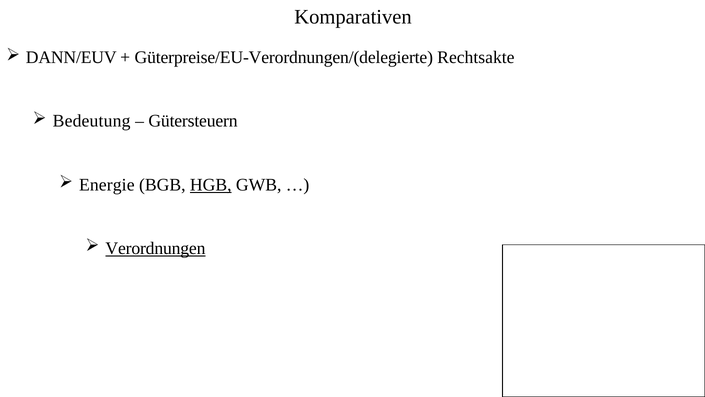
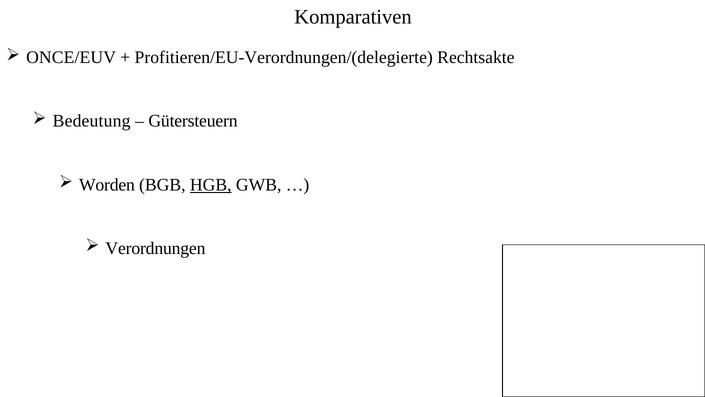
DANN/EUV: DANN/EUV -> ONCE/EUV
Güterpreise/EU-Verordnungen/(delegierte: Güterpreise/EU-Verordnungen/(delegierte -> Profitieren/EU-Verordnungen/(delegierte
Energie: Energie -> Worden
Verordnungen underline: present -> none
